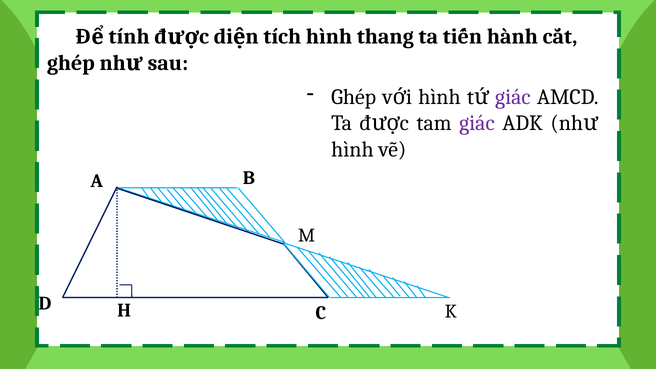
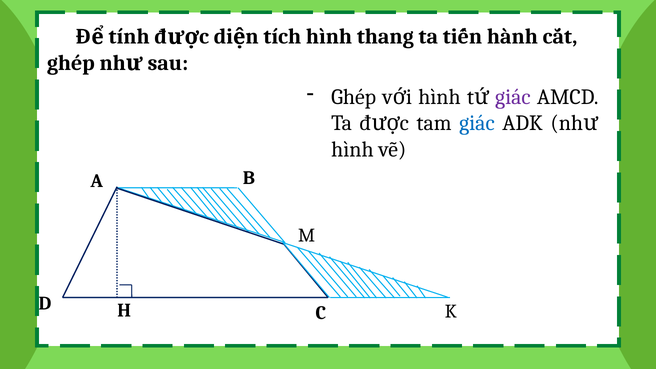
giác at (477, 123) colour: purple -> blue
